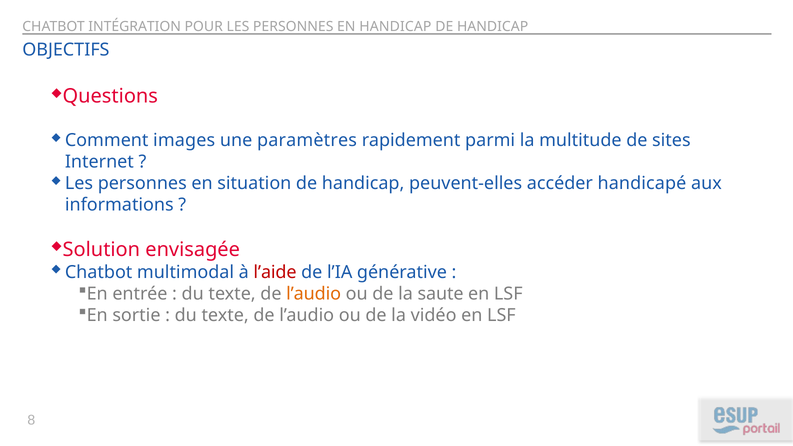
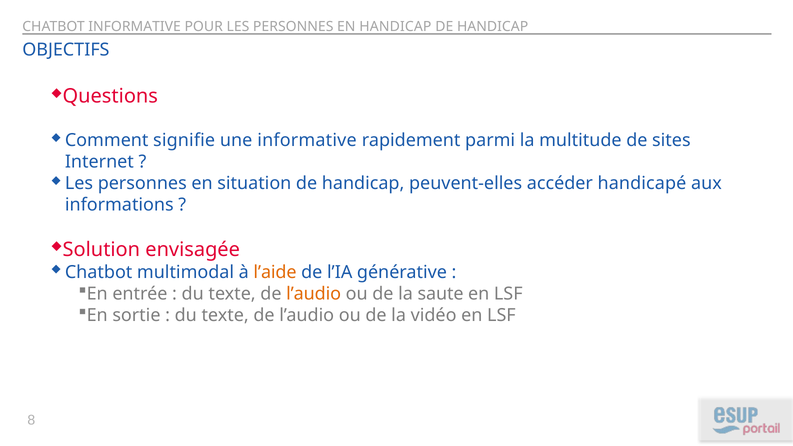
CHATBOT INTÉGRATION: INTÉGRATION -> INFORMATIVE
images: images -> signifie
une paramètres: paramètres -> informative
l’aide colour: red -> orange
